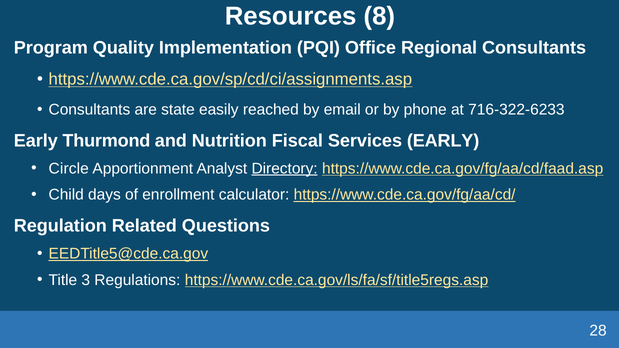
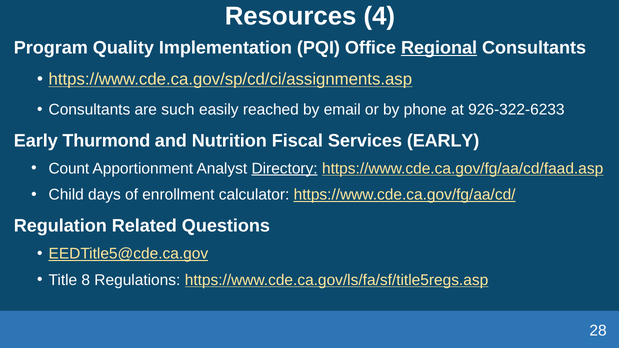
8: 8 -> 4
Regional underline: none -> present
state: state -> such
716-322-6233: 716-322-6233 -> 926-322-6233
Circle: Circle -> Count
3: 3 -> 8
